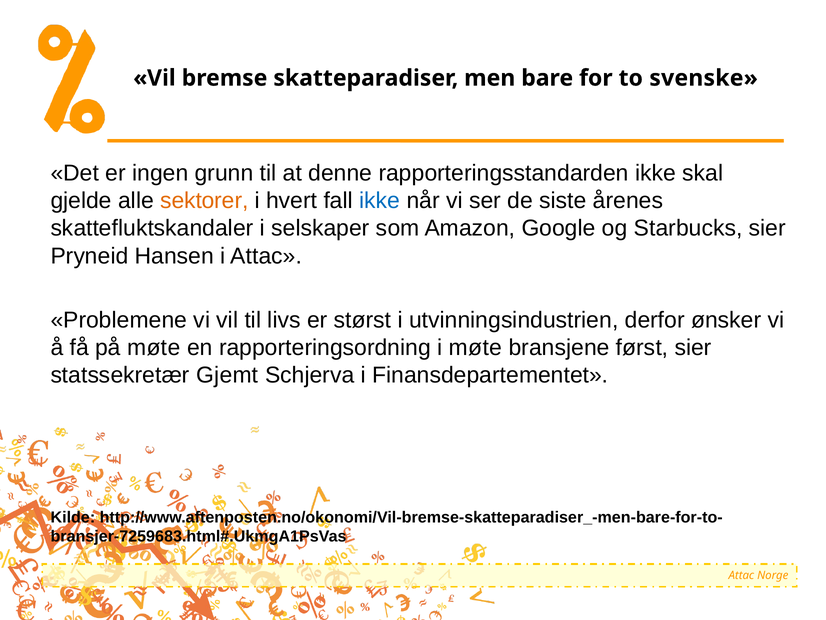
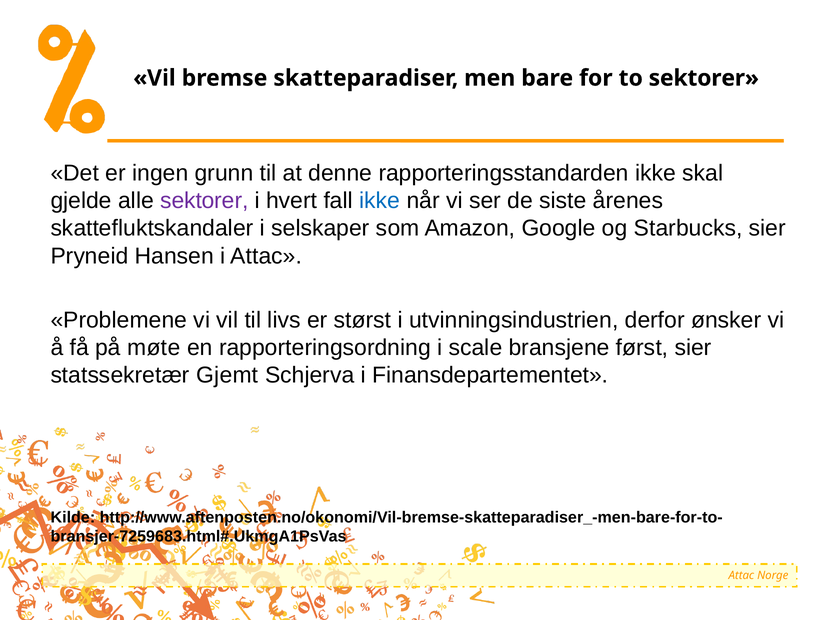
to svenske: svenske -> sektorer
sektorer at (204, 201) colour: orange -> purple
i møte: møte -> scale
